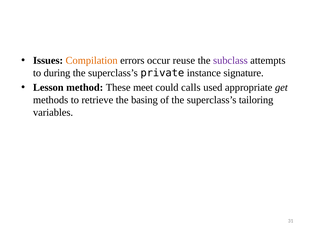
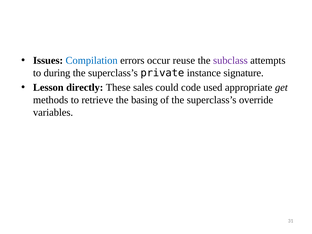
Compilation colour: orange -> blue
method: method -> directly
meet: meet -> sales
calls: calls -> code
tailoring: tailoring -> override
